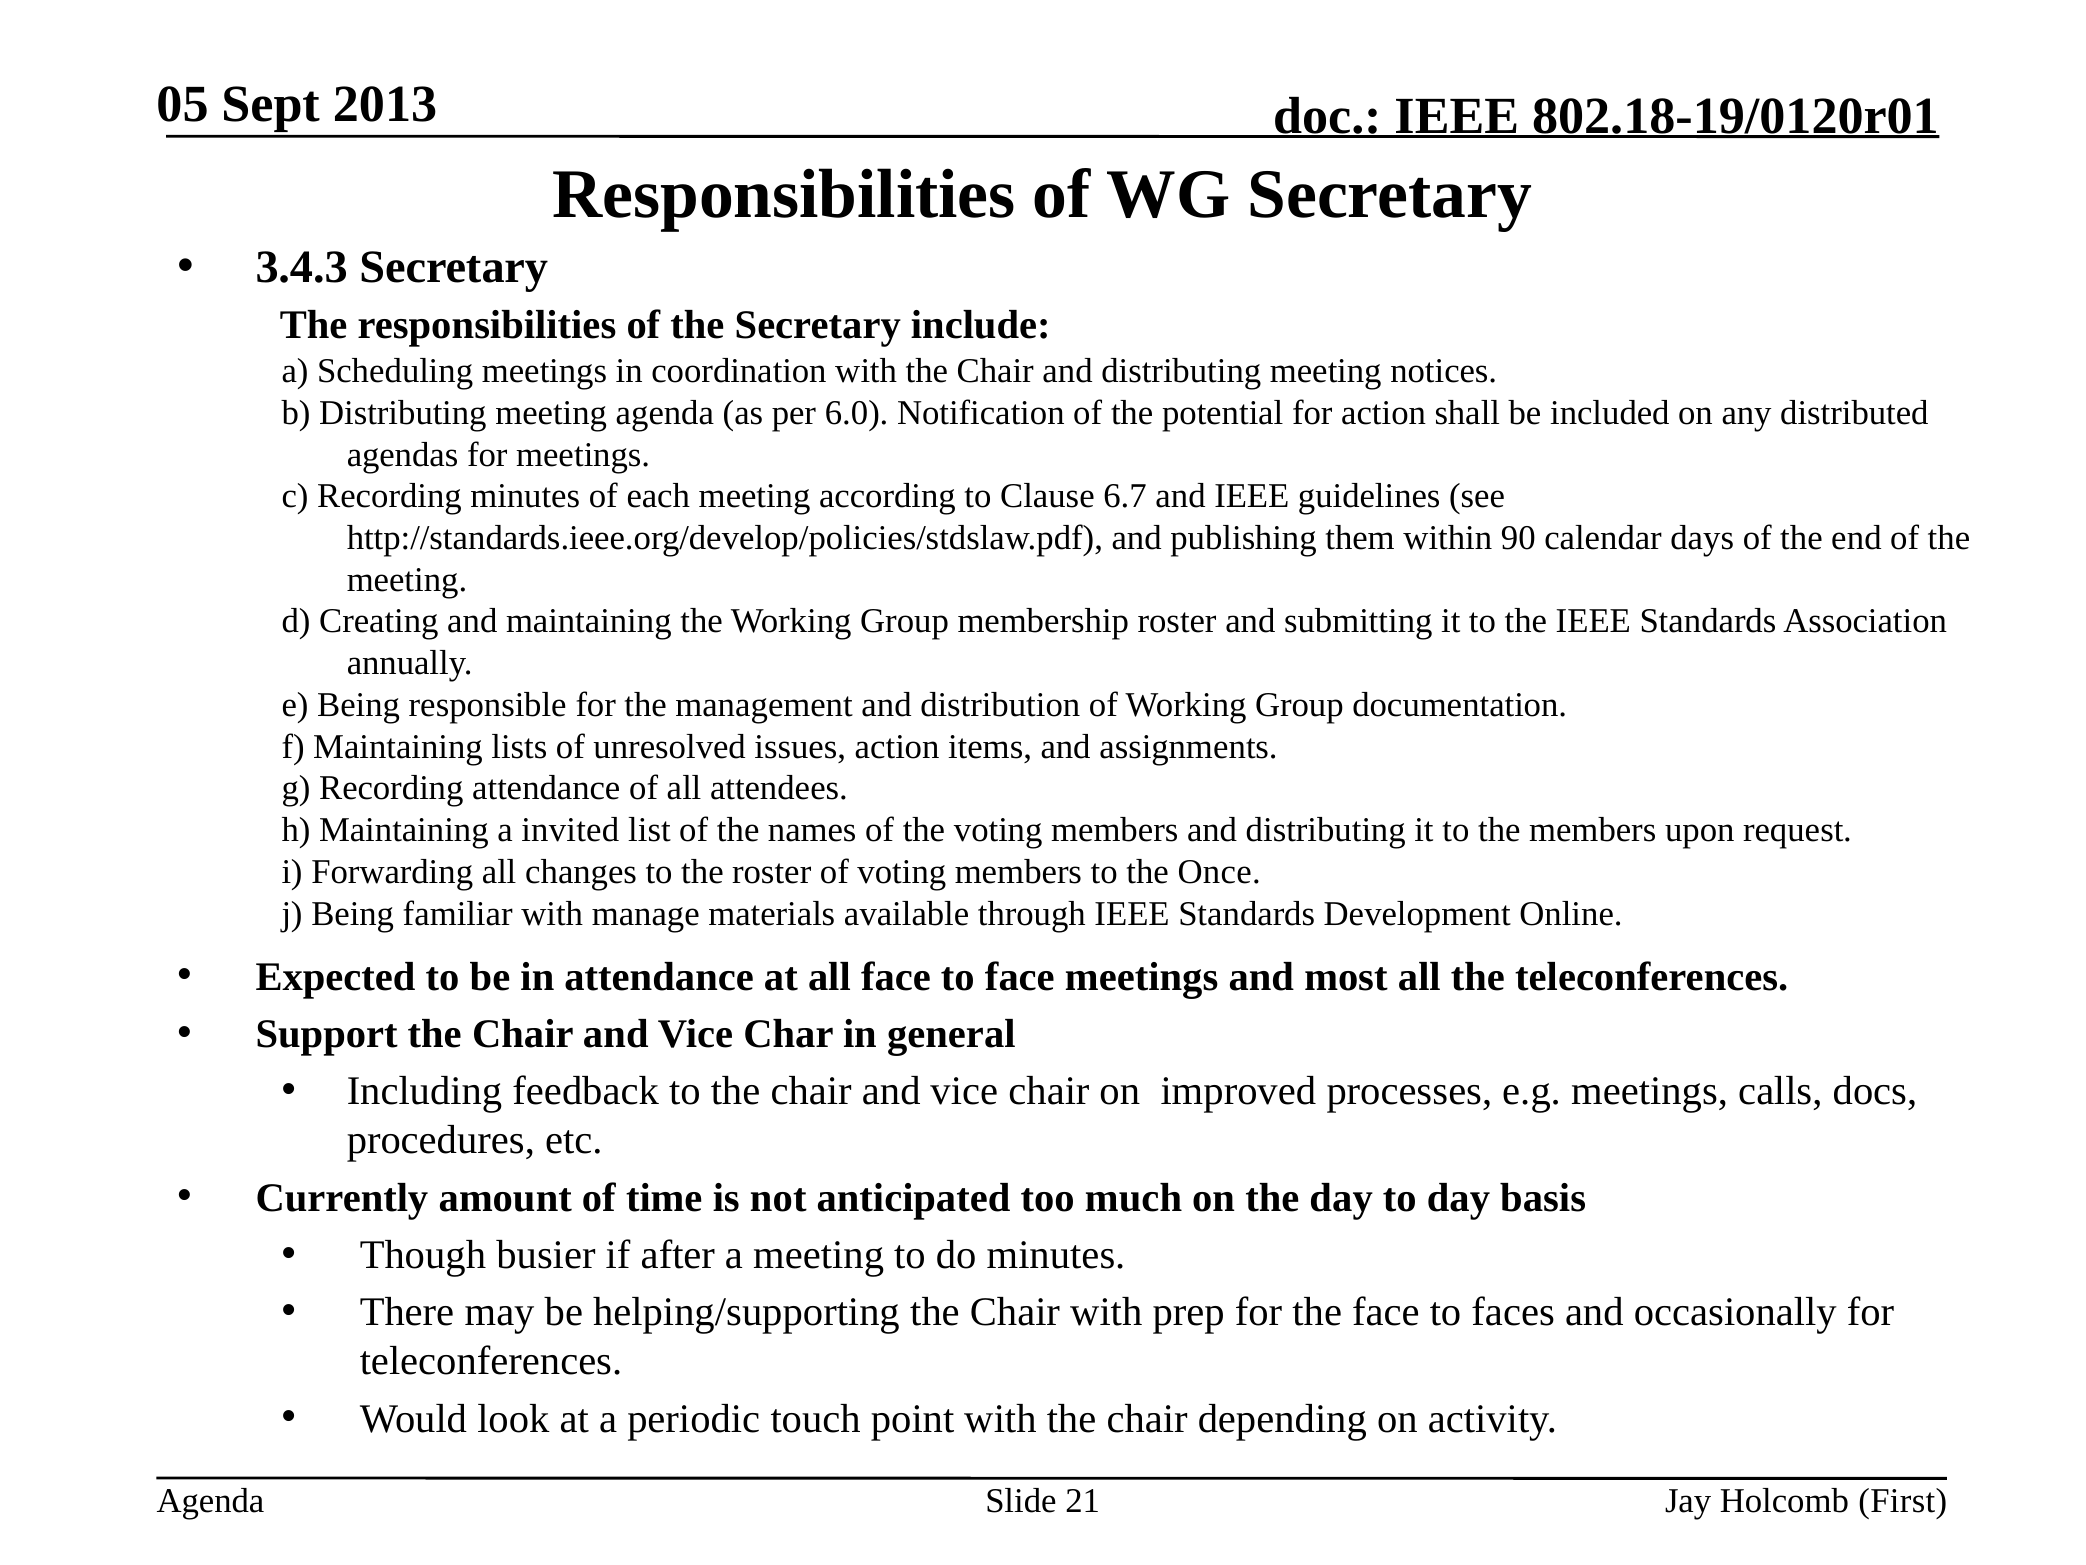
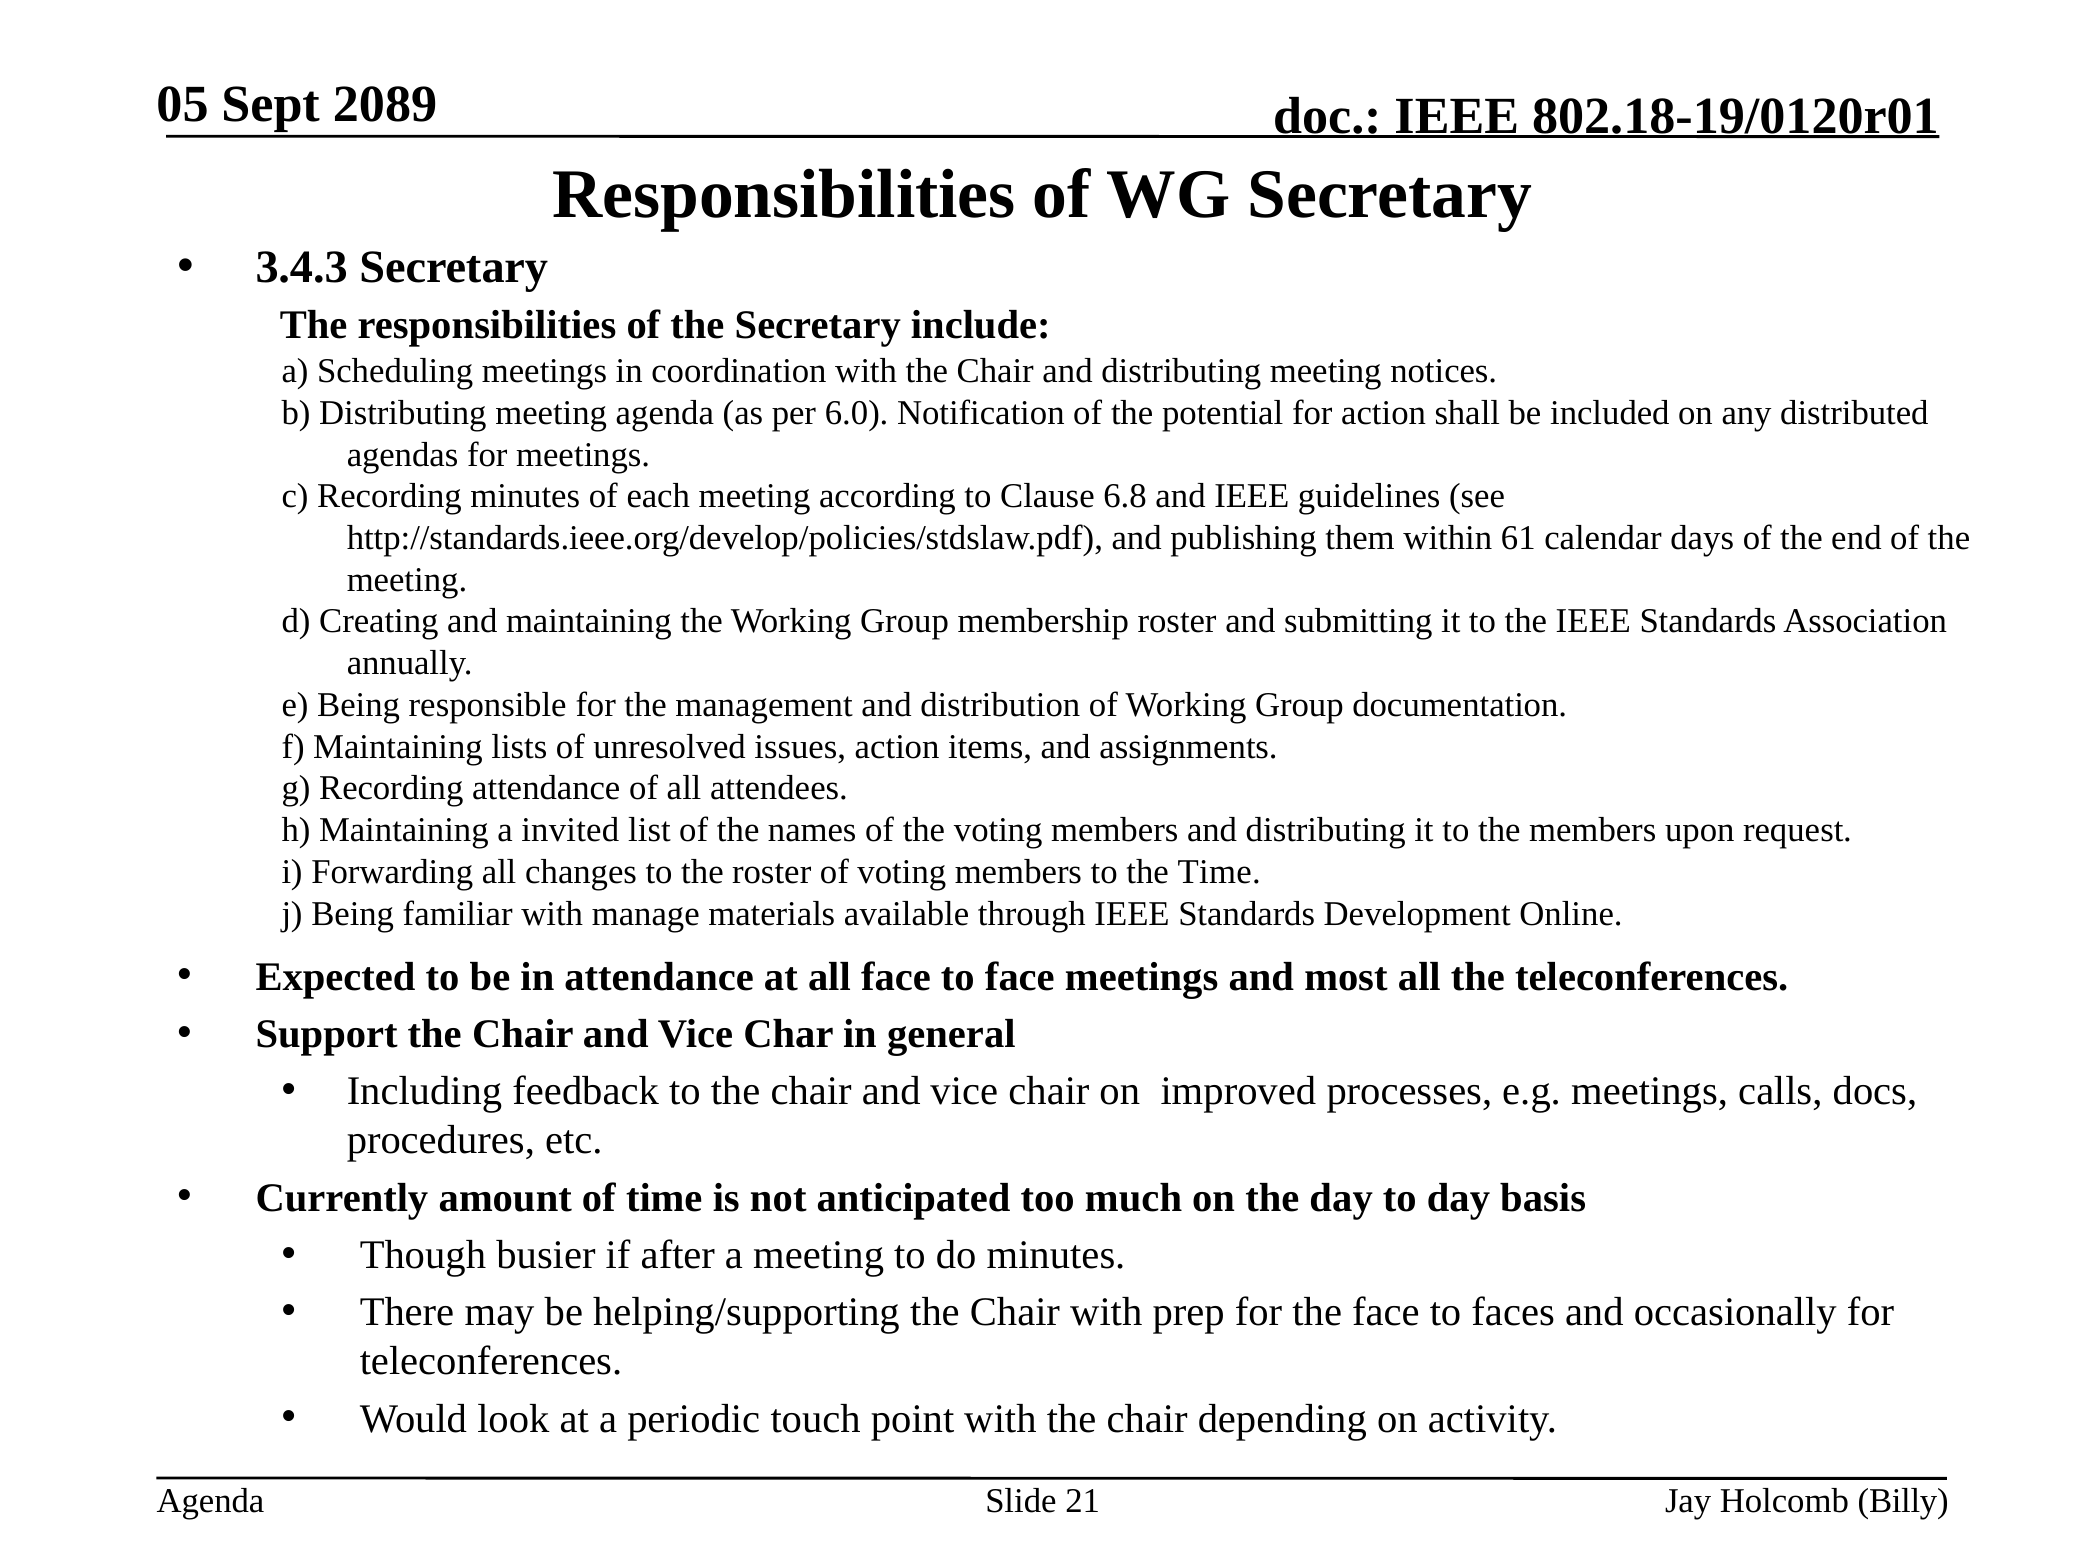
2013: 2013 -> 2089
6.7: 6.7 -> 6.8
90: 90 -> 61
the Once: Once -> Time
First: First -> Billy
